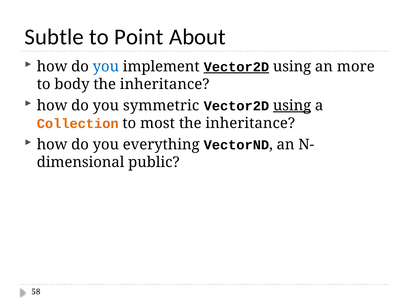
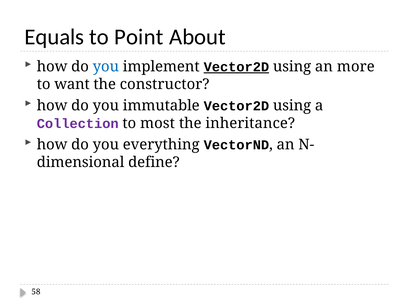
Subtle: Subtle -> Equals
body: body -> want
inheritance at (165, 84): inheritance -> constructor
symmetric: symmetric -> immutable
using at (292, 105) underline: present -> none
Collection colour: orange -> purple
public: public -> define
